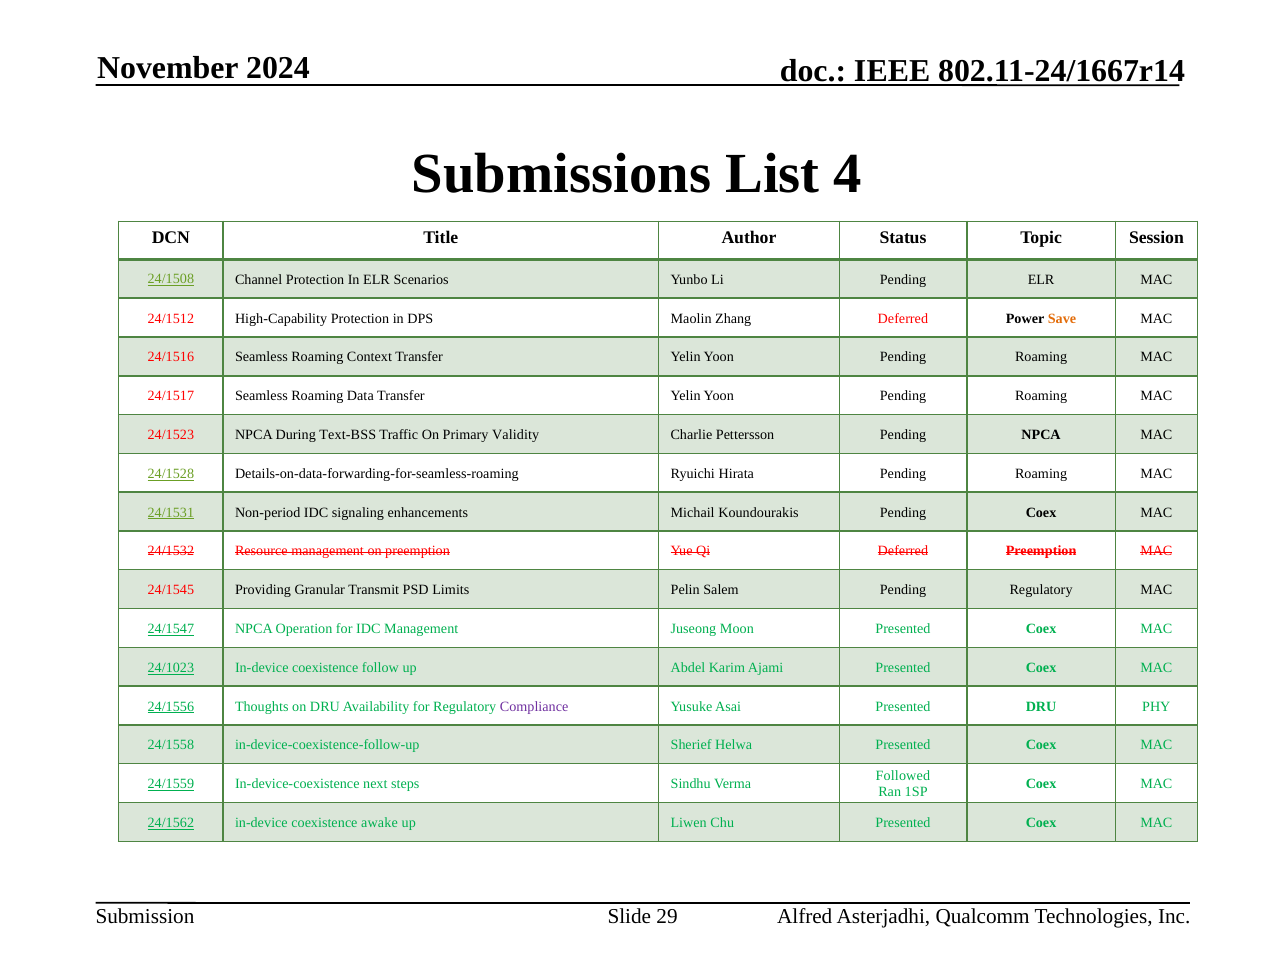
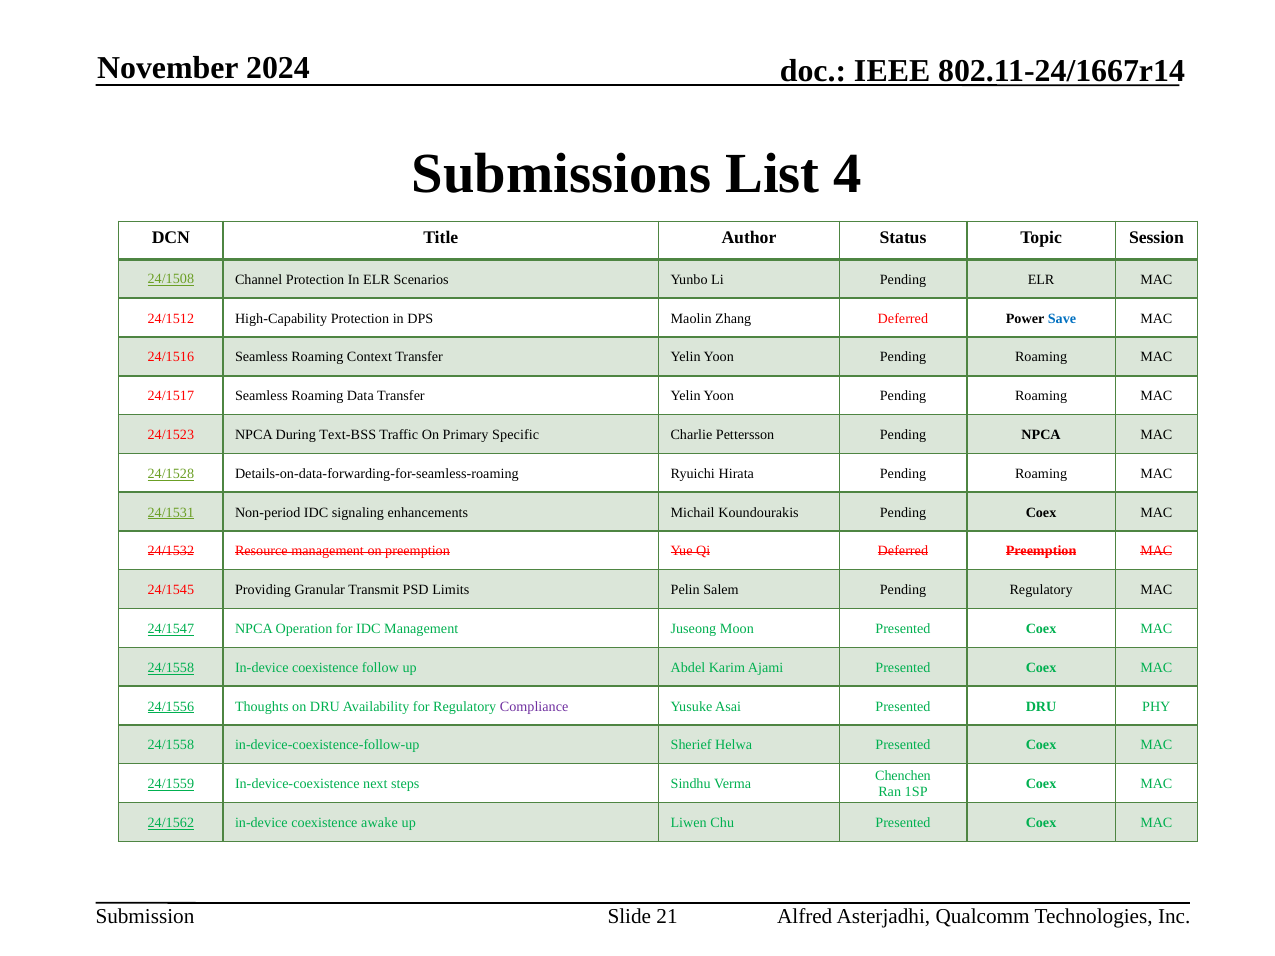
Save colour: orange -> blue
Validity: Validity -> Specific
24/1023 at (171, 668): 24/1023 -> 24/1558
Followed: Followed -> Chenchen
29: 29 -> 21
